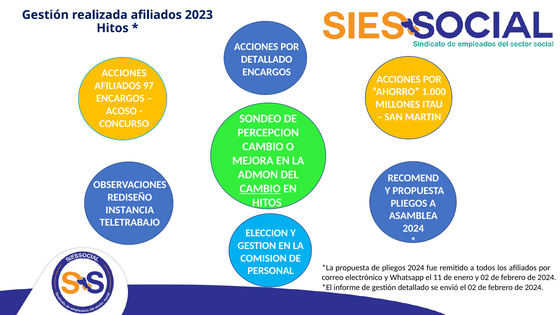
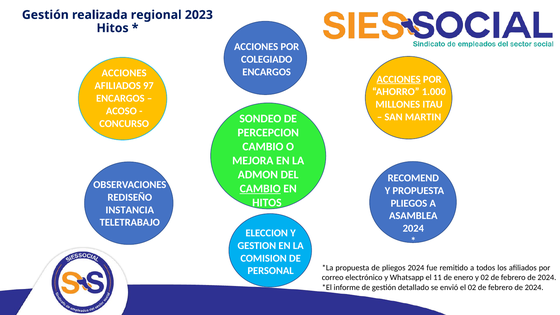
realizada afiliados: afiliados -> regional
DETALLADO at (267, 59): DETALLADO -> COLEGIADO
ACCIONES at (399, 79) underline: none -> present
